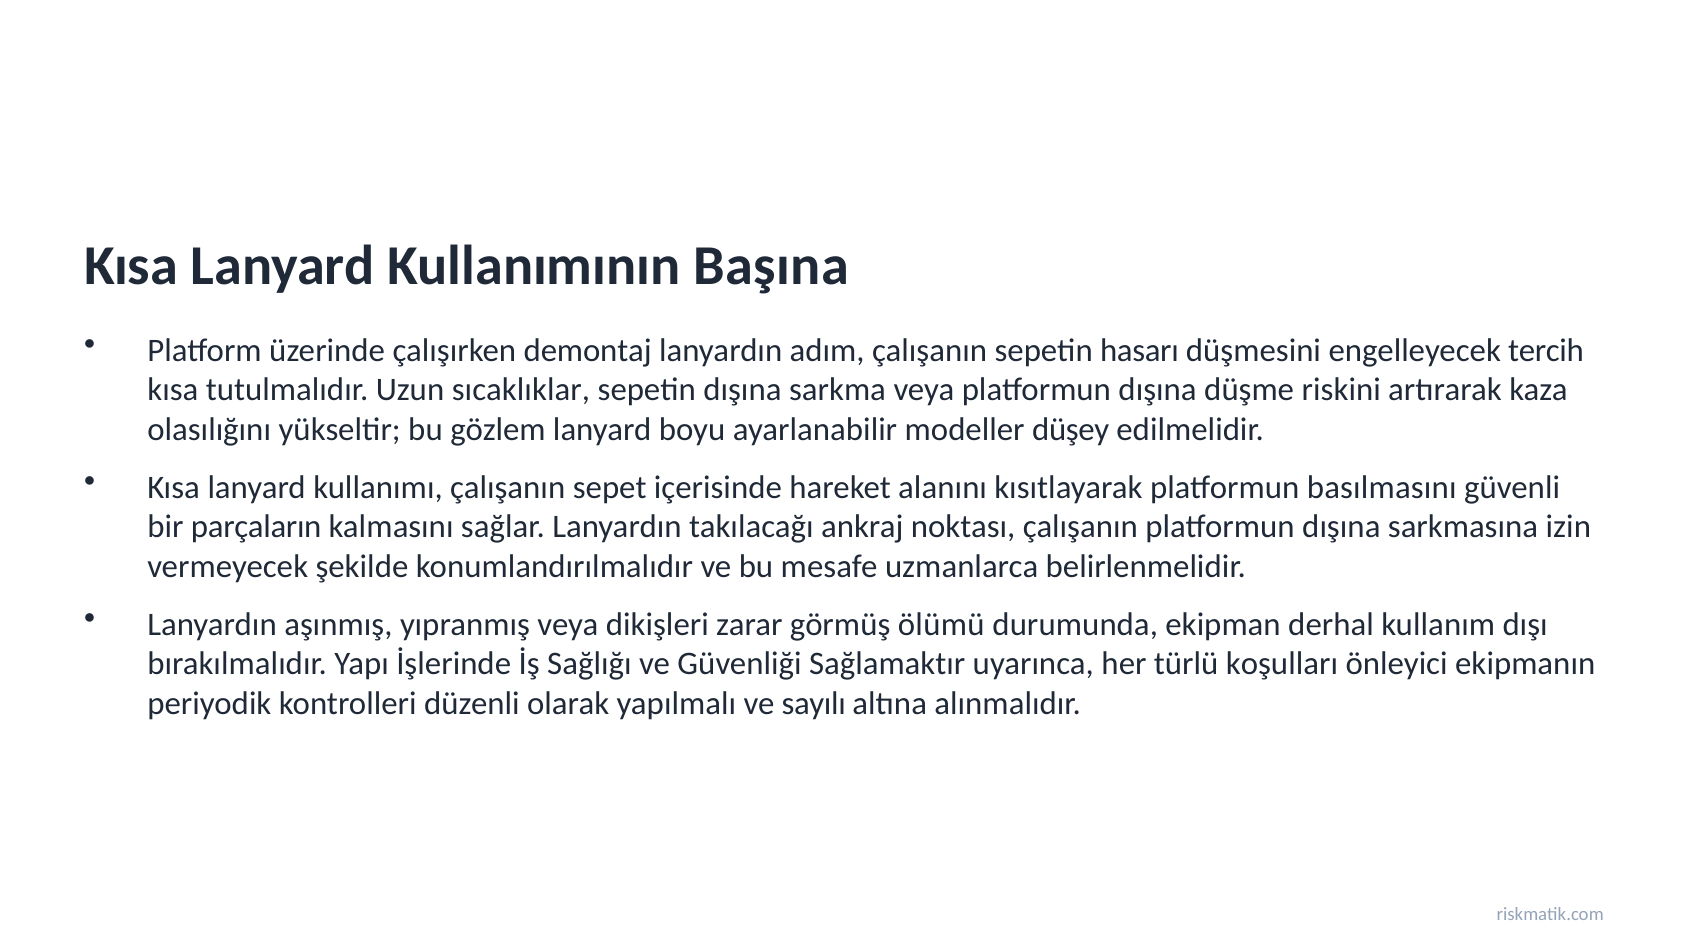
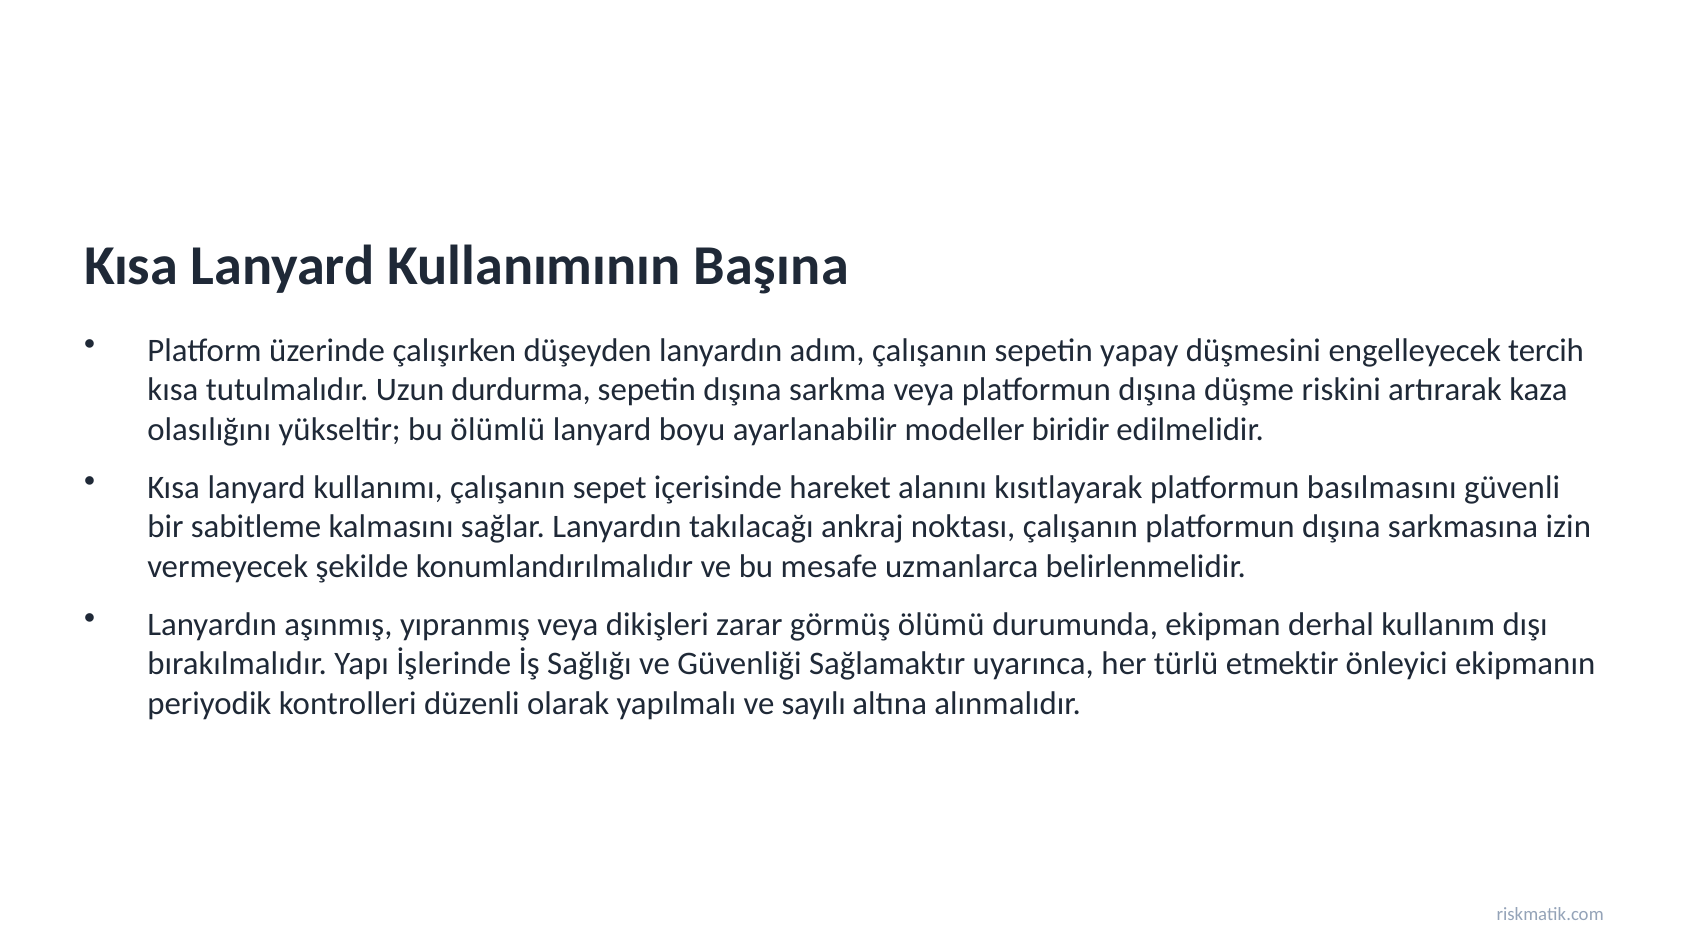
demontaj: demontaj -> düşeyden
hasarı: hasarı -> yapay
sıcaklıklar: sıcaklıklar -> durdurma
gözlem: gözlem -> ölümlü
düşey: düşey -> biridir
parçaların: parçaların -> sabitleme
koşulları: koşulları -> etmektir
